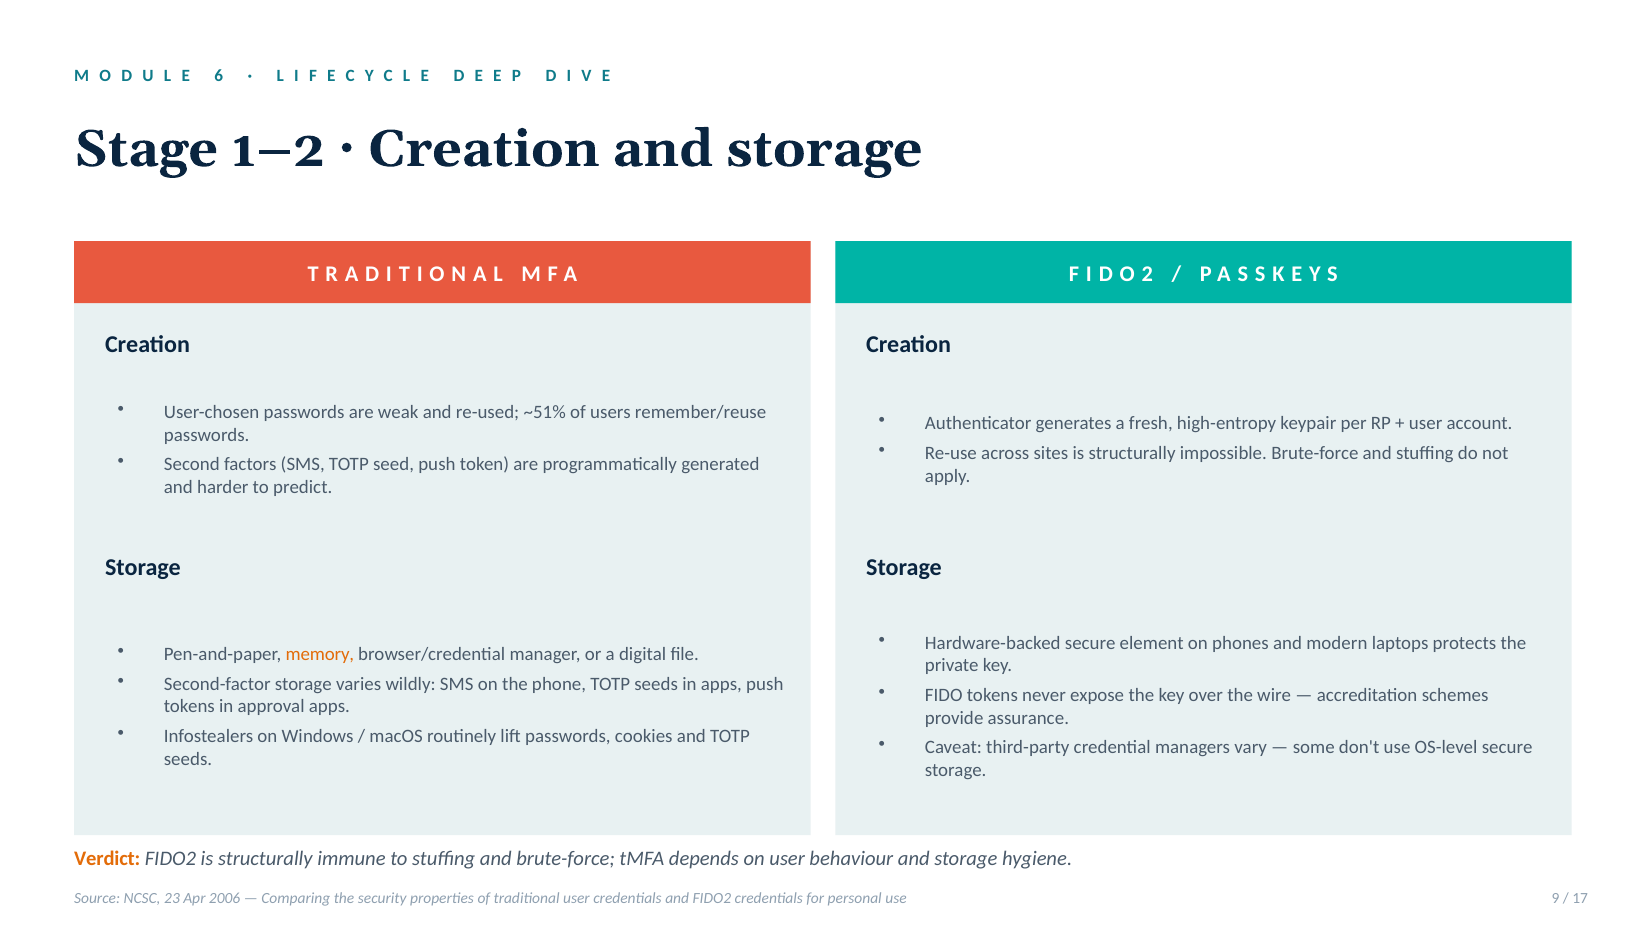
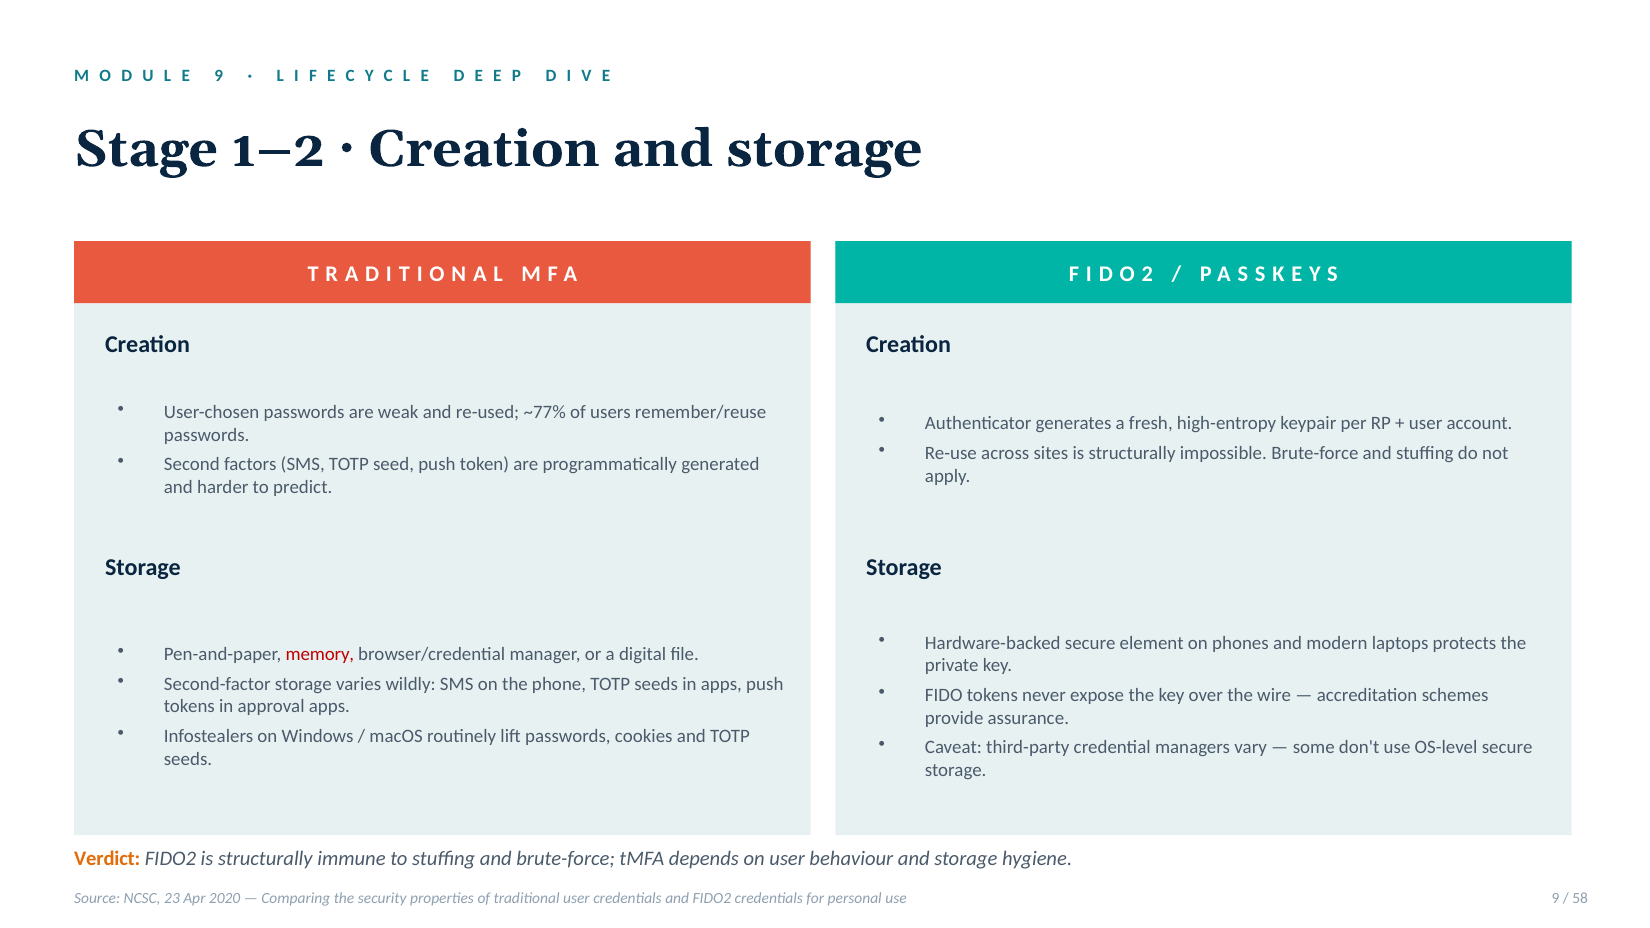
6 at (219, 75): 6 -> 9
~51%: ~51% -> ~77%
memory colour: orange -> red
2006: 2006 -> 2020
17: 17 -> 58
